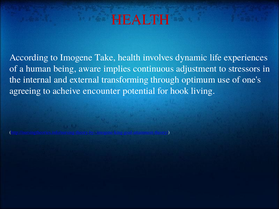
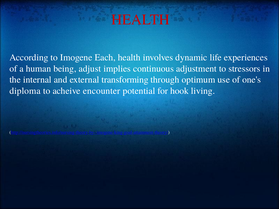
Take: Take -> Each
aware: aware -> adjust
agreeing: agreeing -> diploma
